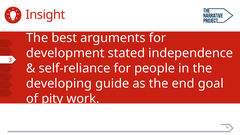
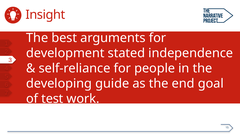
pity: pity -> test
